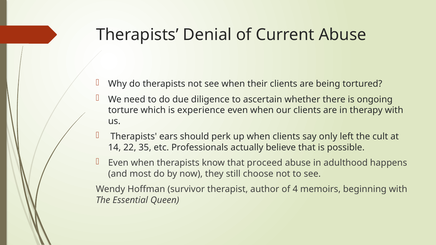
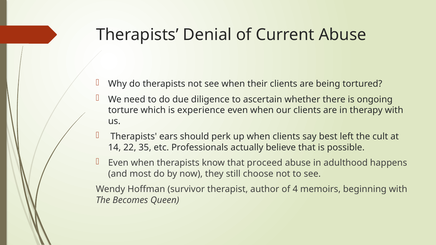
only: only -> best
Essential: Essential -> Becomes
